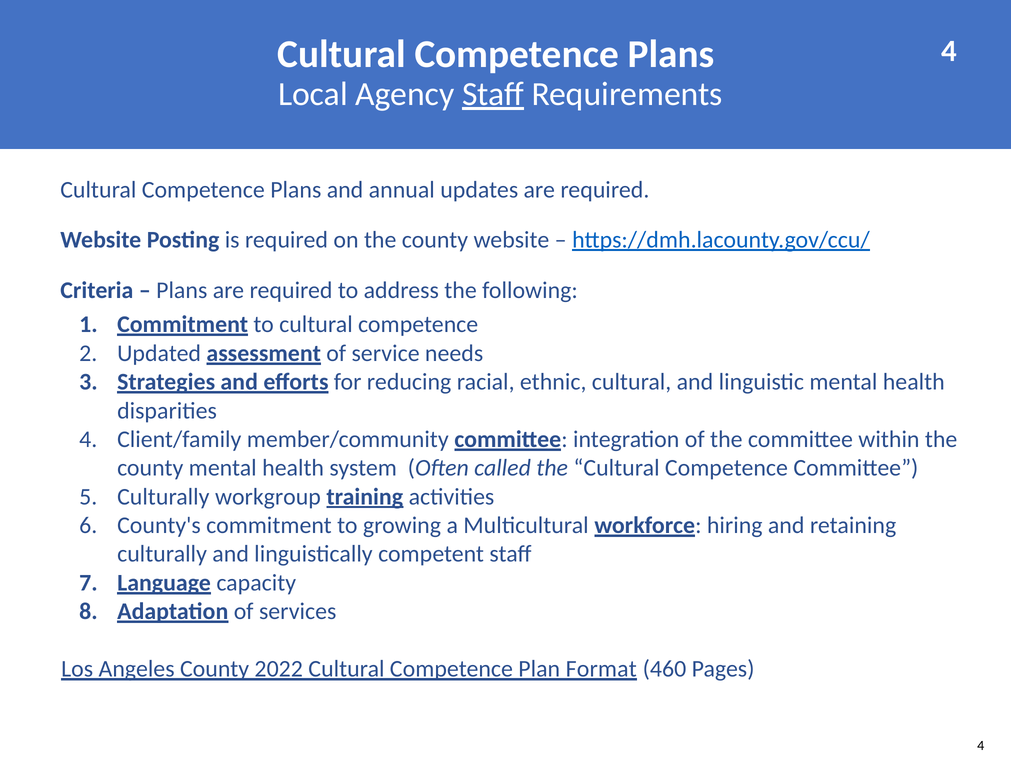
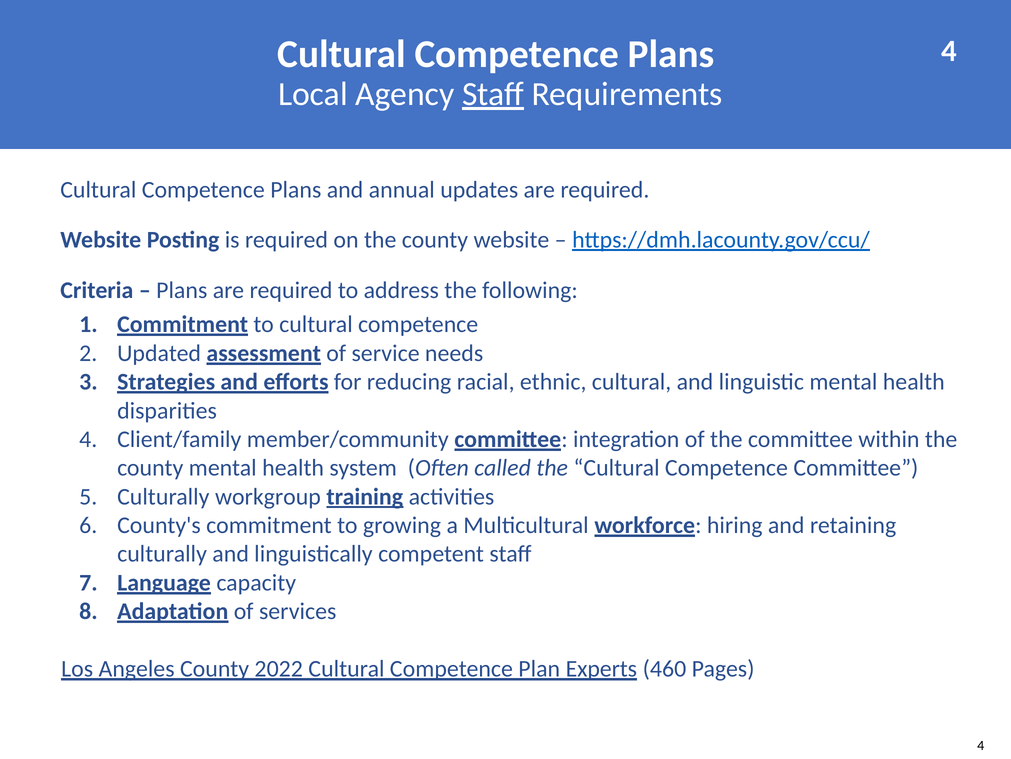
Format: Format -> Experts
